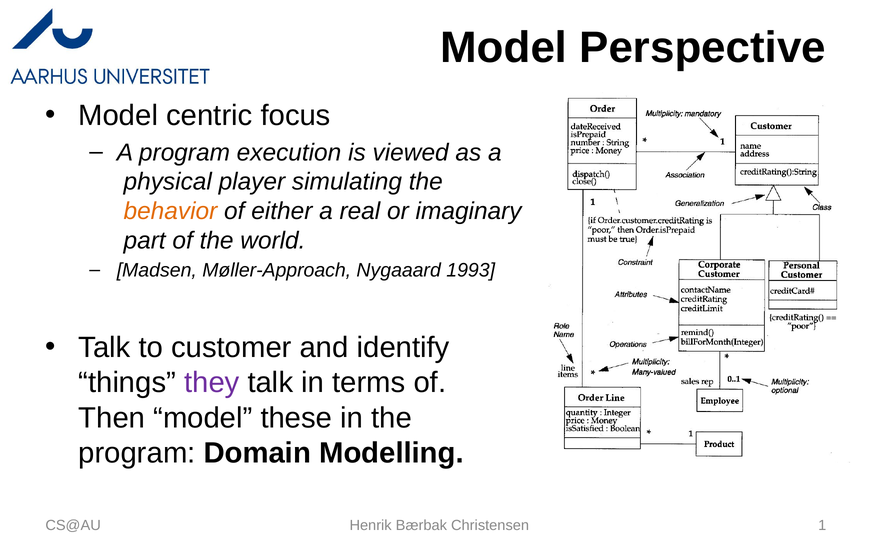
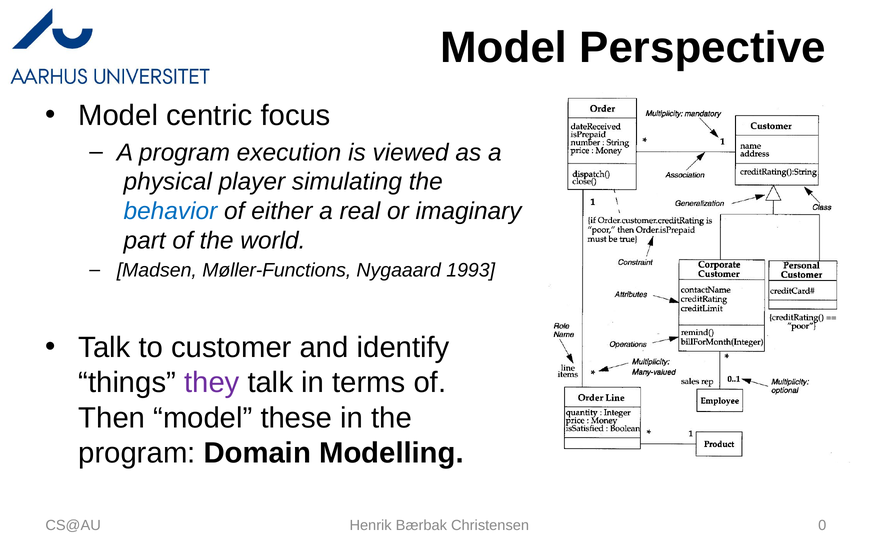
behavior colour: orange -> blue
Møller-Approach: Møller-Approach -> Møller-Functions
1: 1 -> 0
